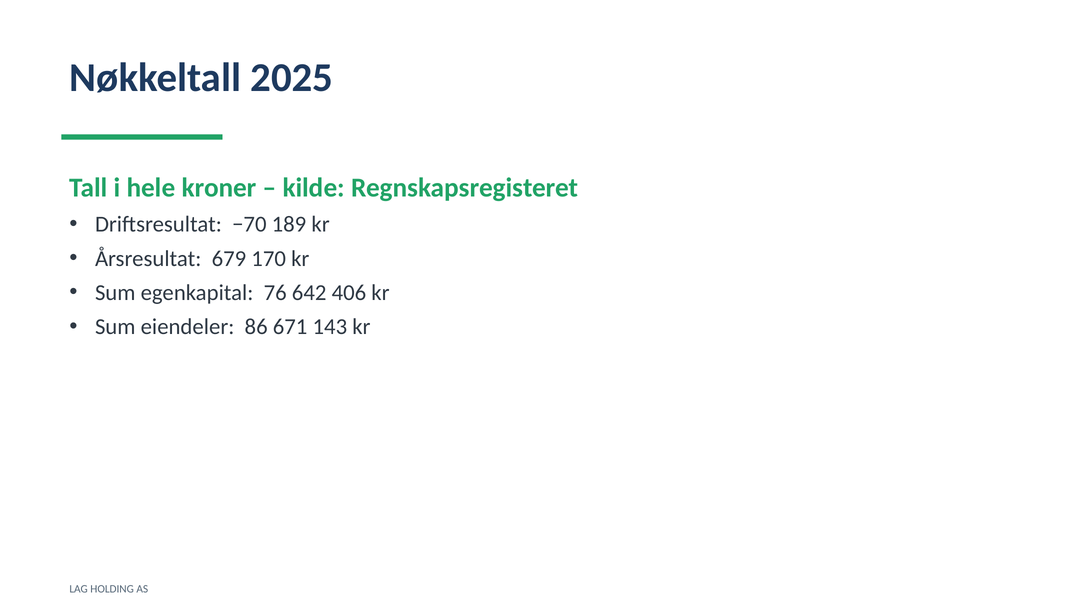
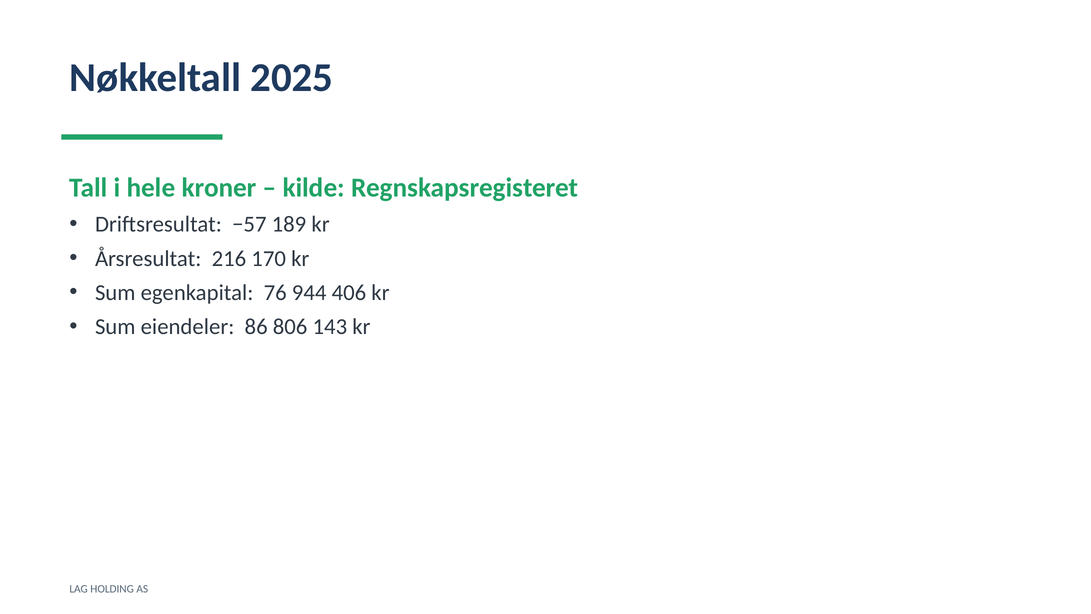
−70: −70 -> −57
679: 679 -> 216
642: 642 -> 944
671: 671 -> 806
